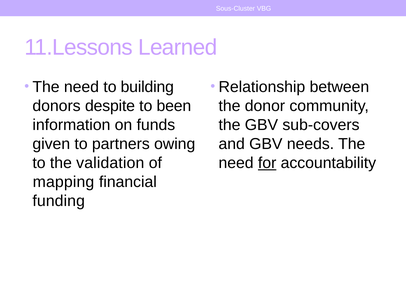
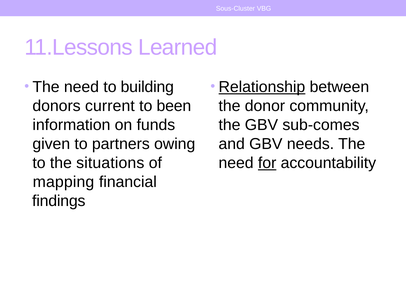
Relationship underline: none -> present
despite: despite -> current
sub-covers: sub-covers -> sub-comes
validation: validation -> situations
funding: funding -> findings
